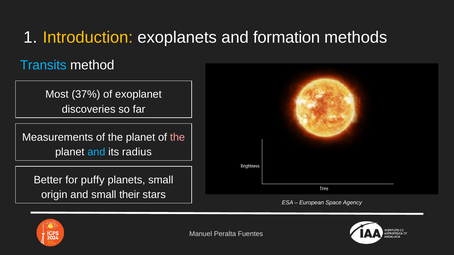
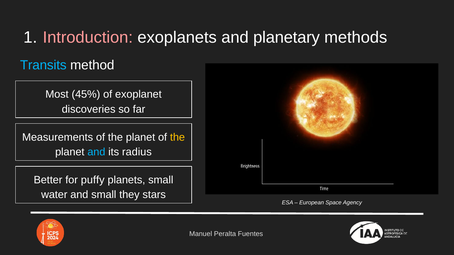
Introduction colour: yellow -> pink
formation: formation -> planetary
37%: 37% -> 45%
the at (177, 137) colour: pink -> yellow
origin: origin -> water
their: their -> they
